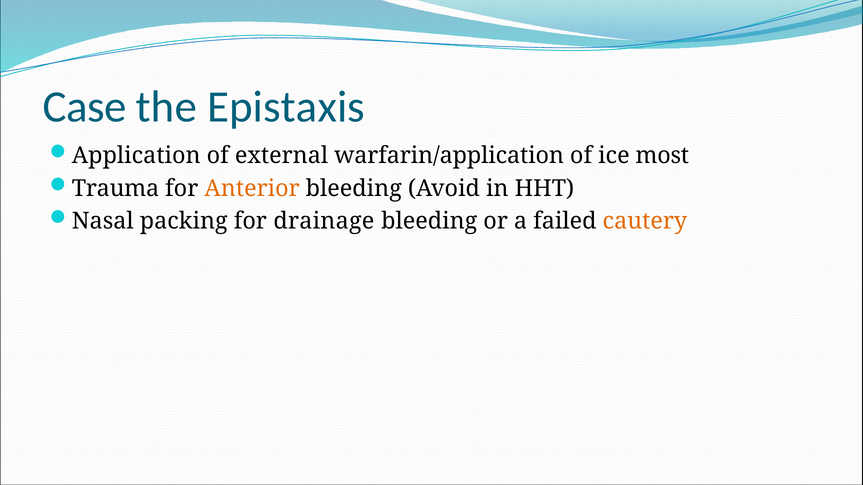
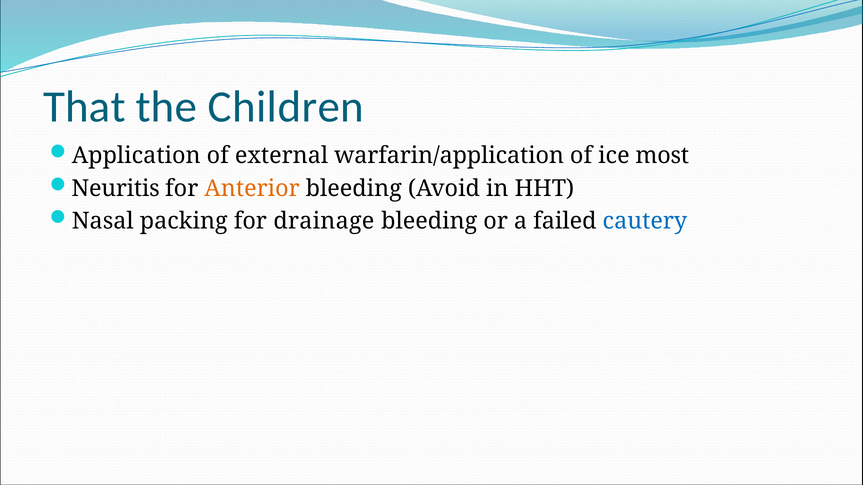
Case: Case -> That
Epistaxis: Epistaxis -> Children
Trauma: Trauma -> Neuritis
cautery colour: orange -> blue
